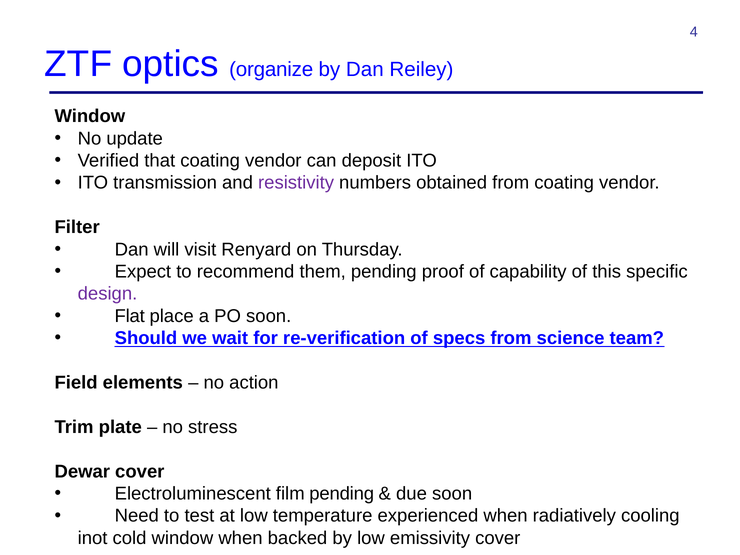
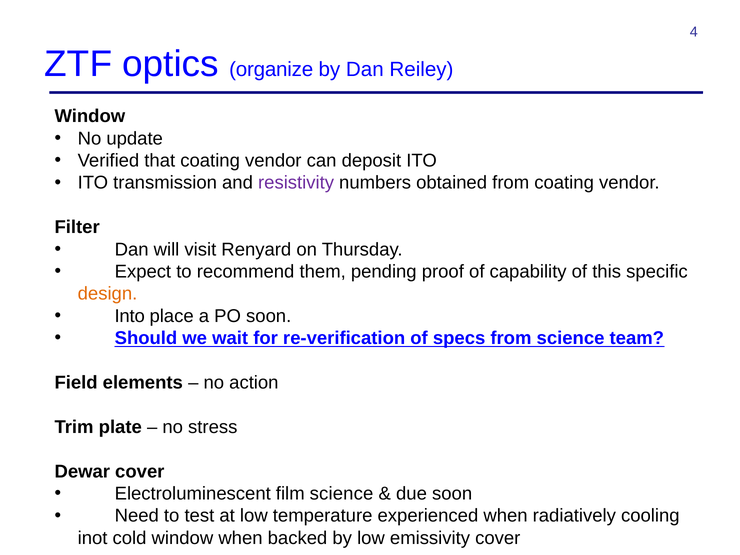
design colour: purple -> orange
Flat: Flat -> Into
film pending: pending -> science
